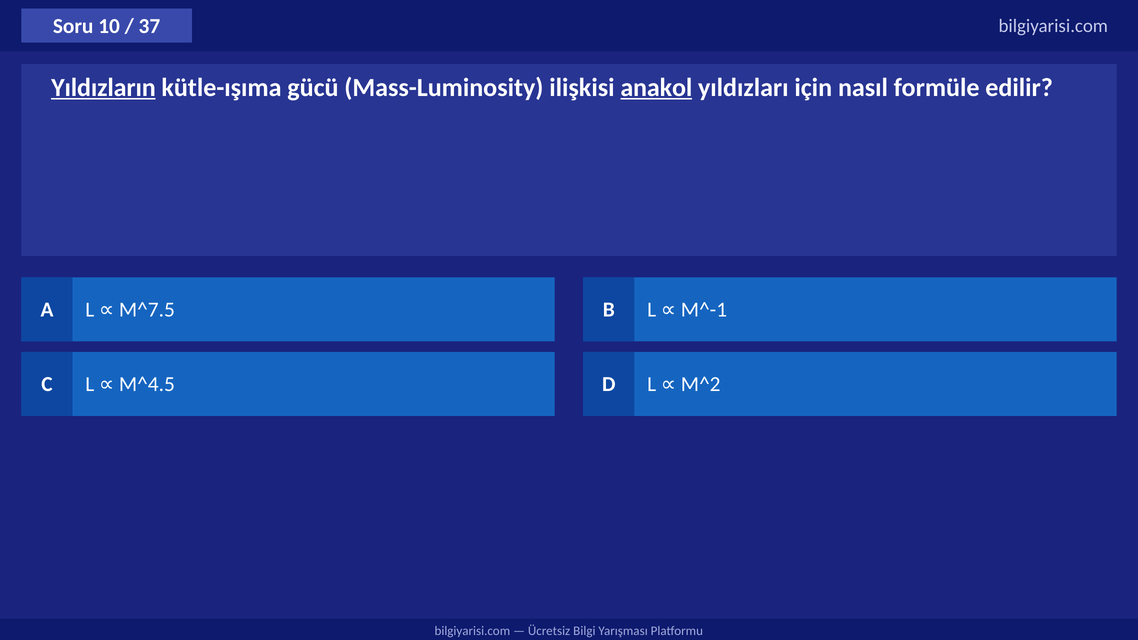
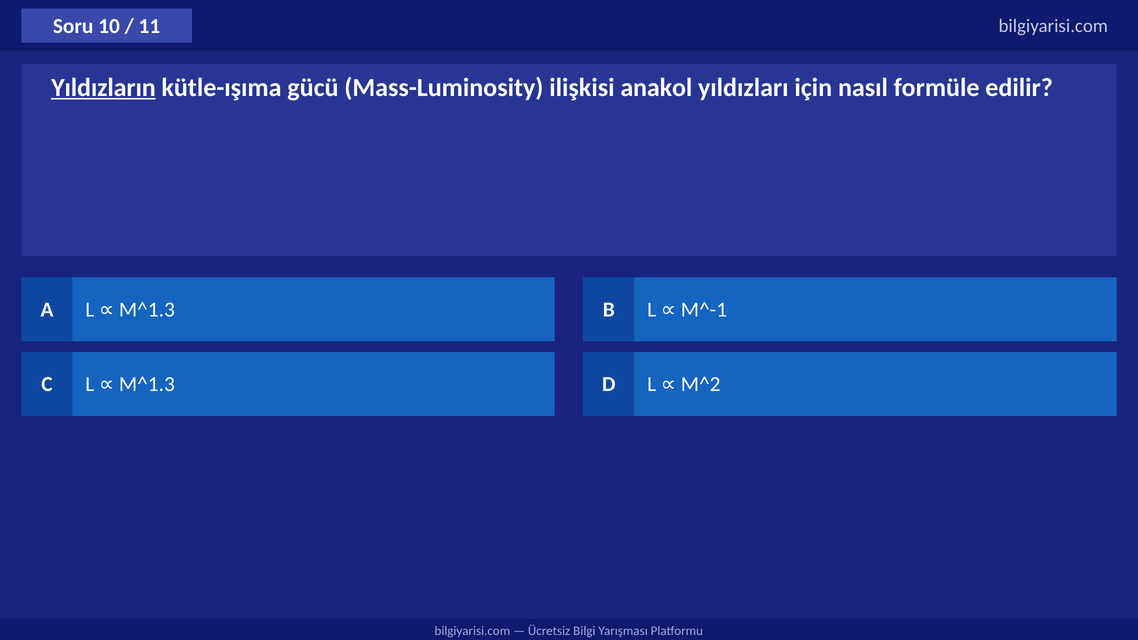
37: 37 -> 11
anakol underline: present -> none
A L M^7.5: M^7.5 -> M^1.3
C L M^4.5: M^4.5 -> M^1.3
